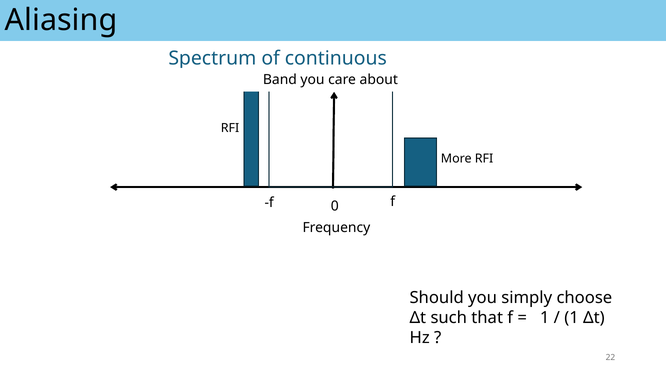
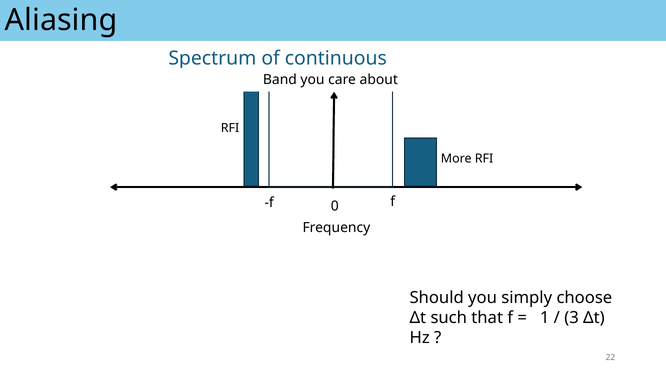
1 at (572, 318): 1 -> 3
